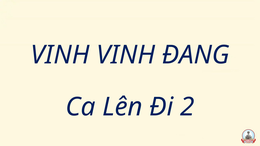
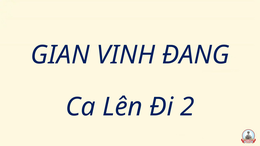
VINH at (60, 55): VINH -> GIAN
